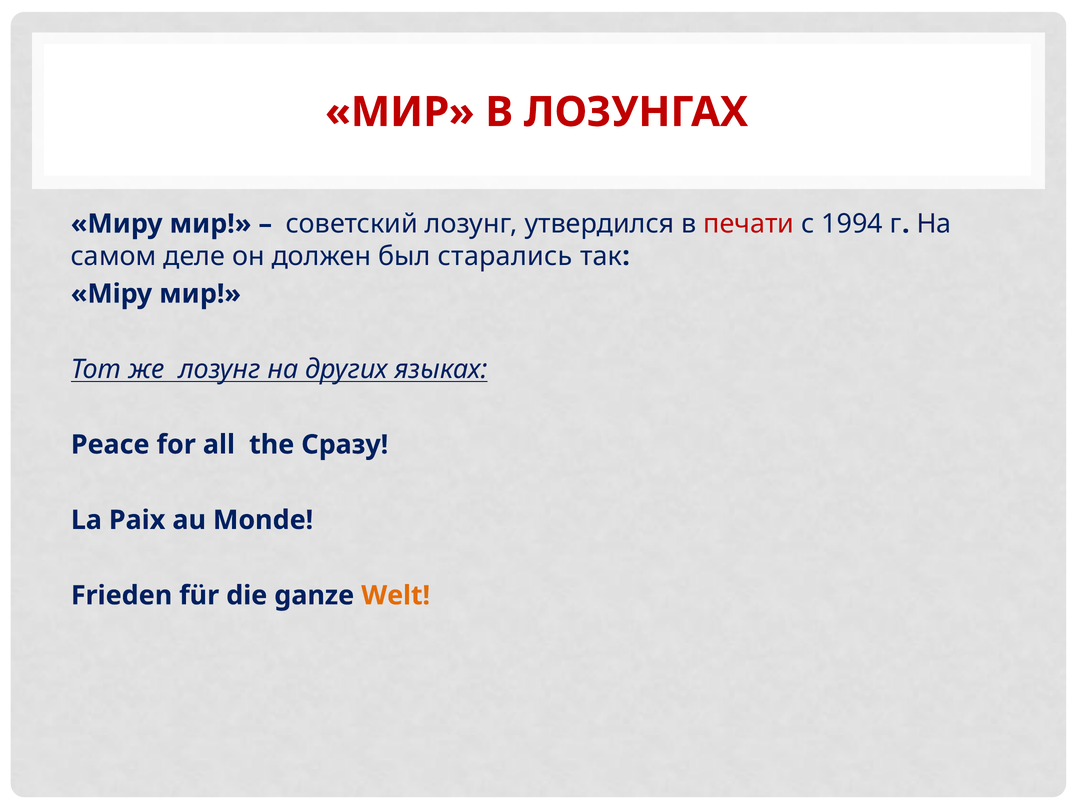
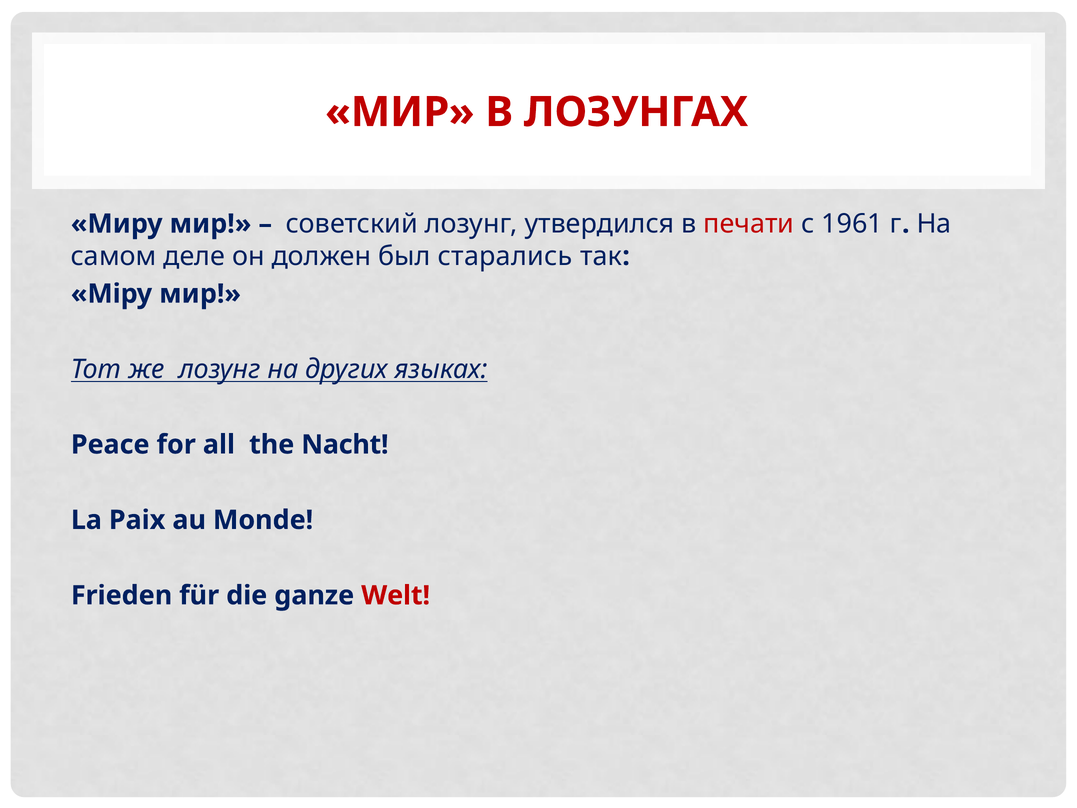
1994: 1994 -> 1961
Сразу: Сразу -> Nacht
Welt colour: orange -> red
